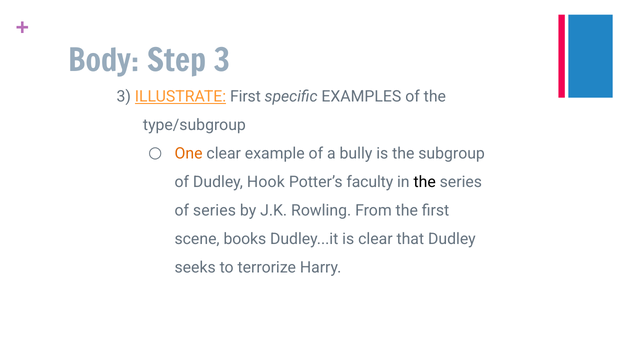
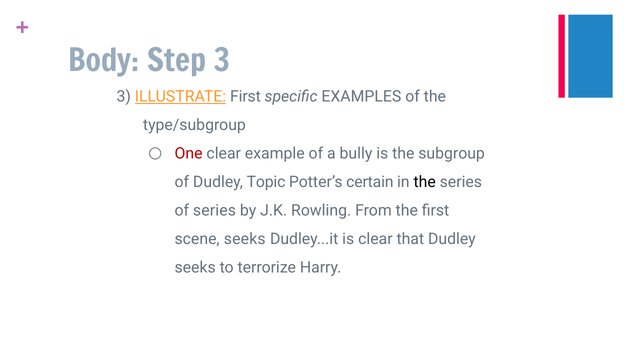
One colour: orange -> red
Hook: Hook -> Topic
faculty: faculty -> certain
scene books: books -> seeks
